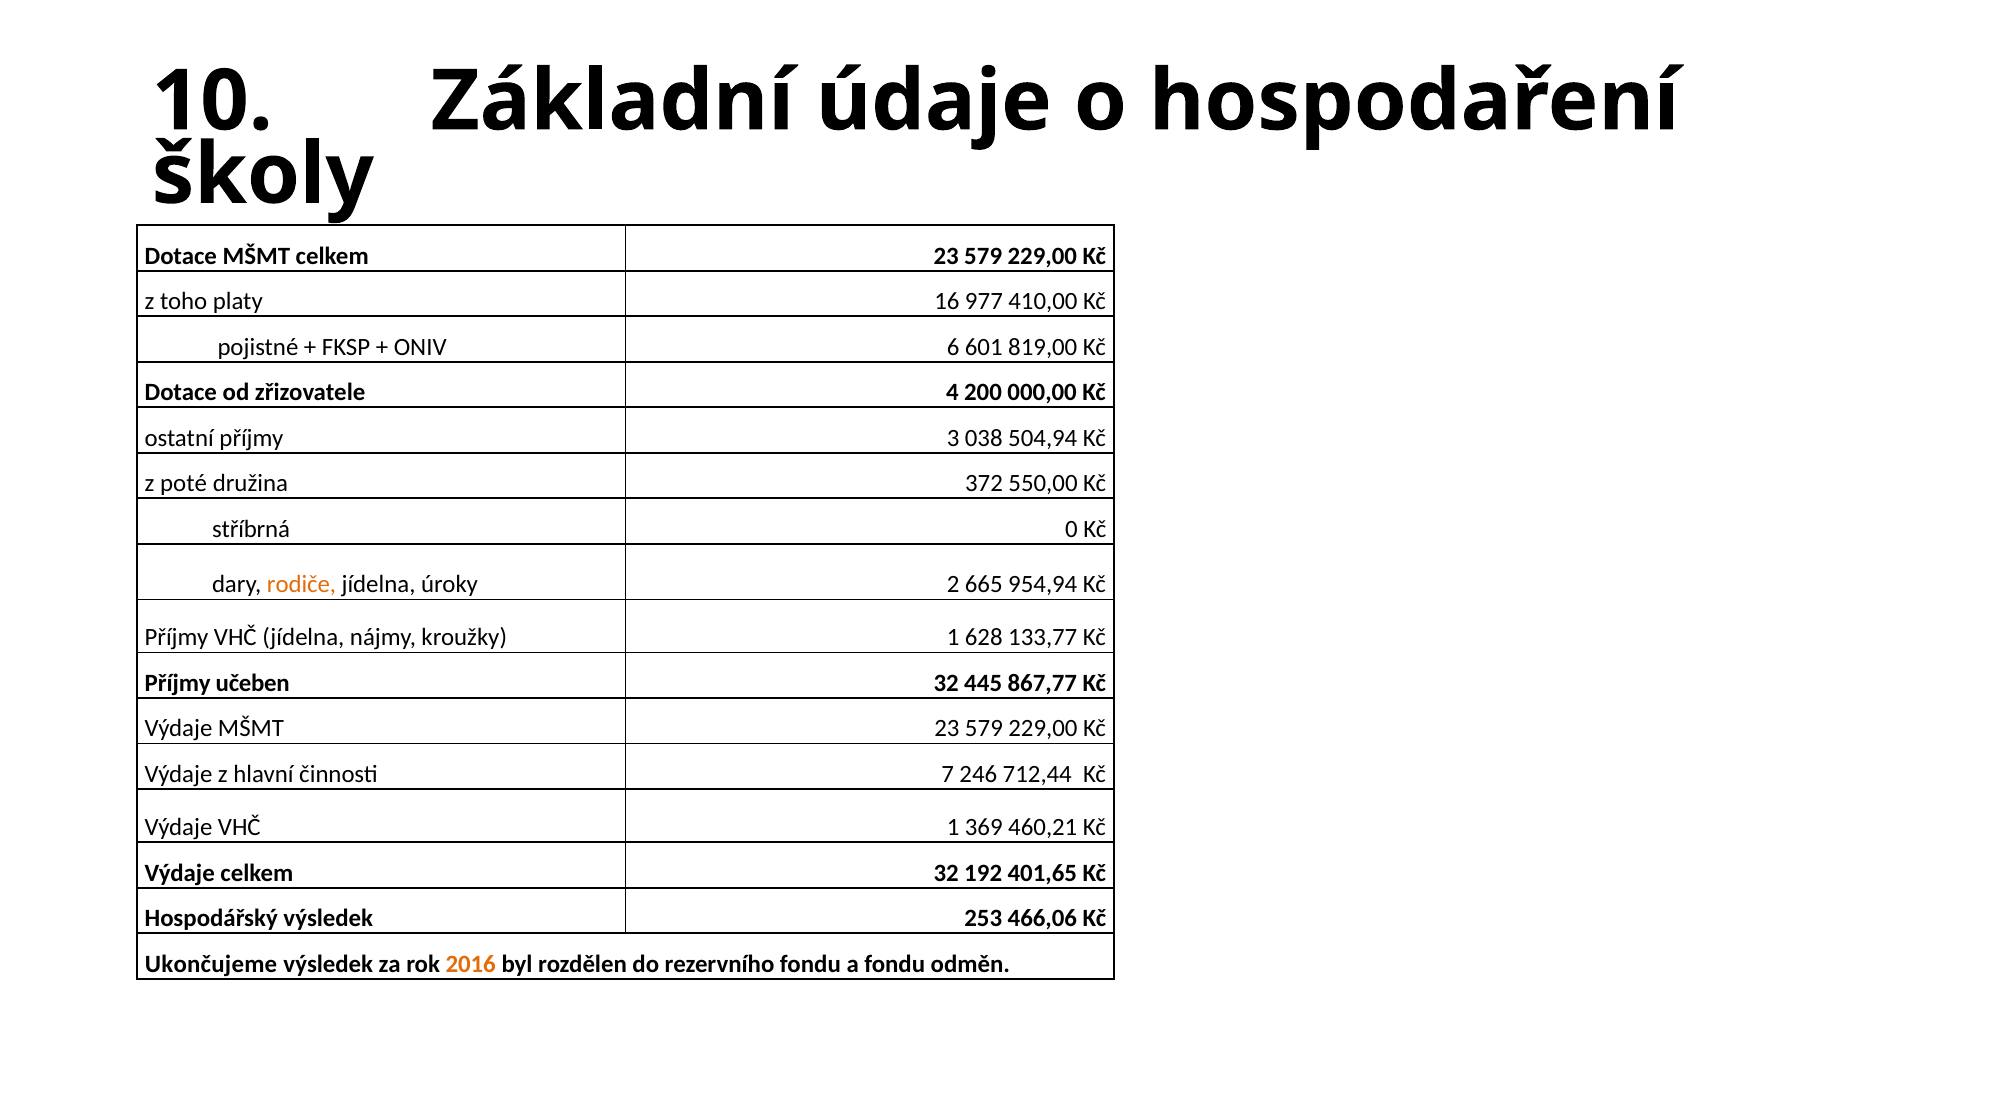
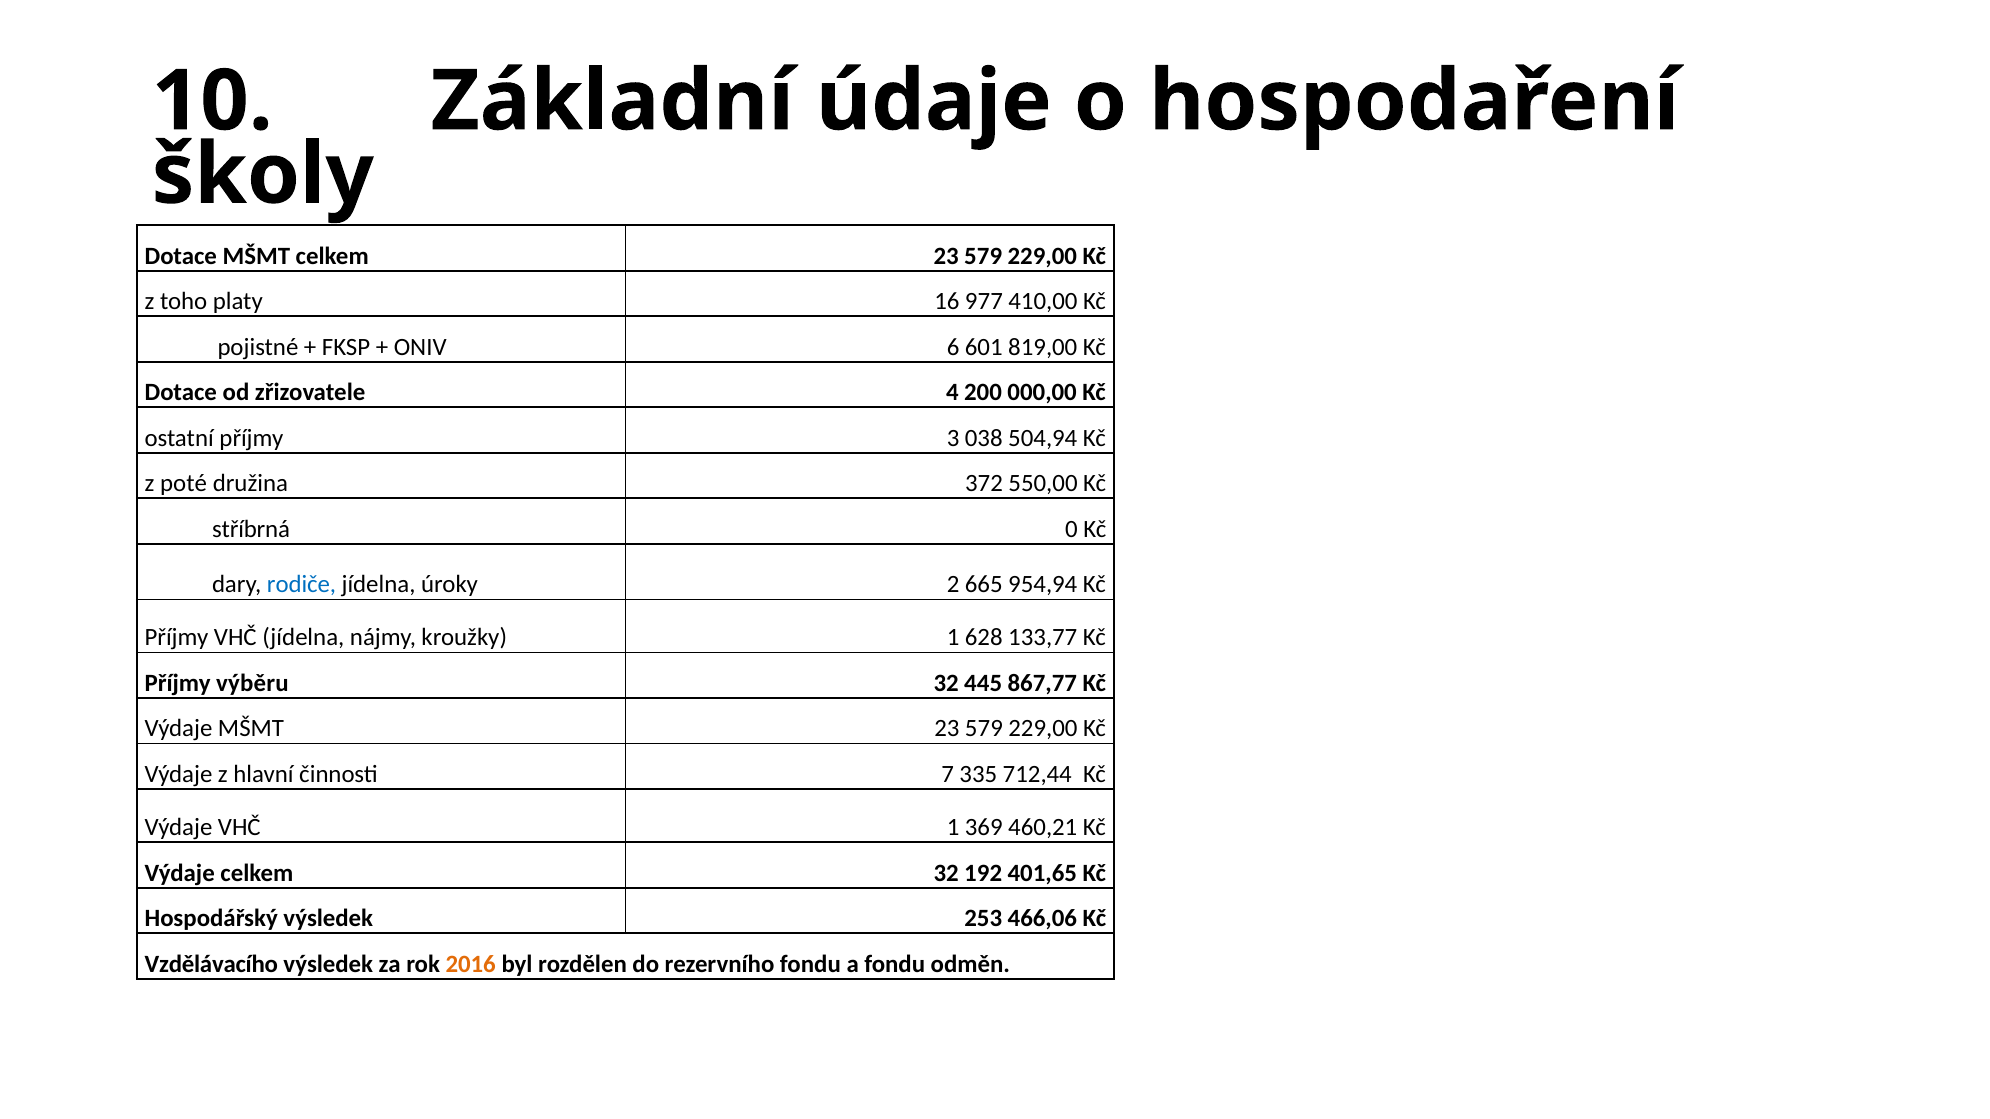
rodiče colour: orange -> blue
učeben: učeben -> výběru
246: 246 -> 335
Ukončujeme: Ukončujeme -> Vzdělávacího
